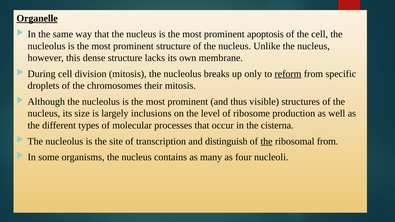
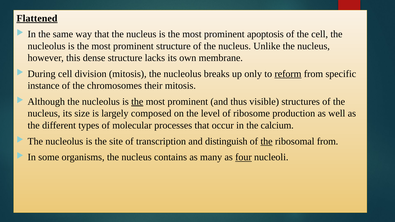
Organelle: Organelle -> Flattened
droplets: droplets -> instance
the at (137, 102) underline: none -> present
inclusions: inclusions -> composed
cisterna: cisterna -> calcium
four underline: none -> present
